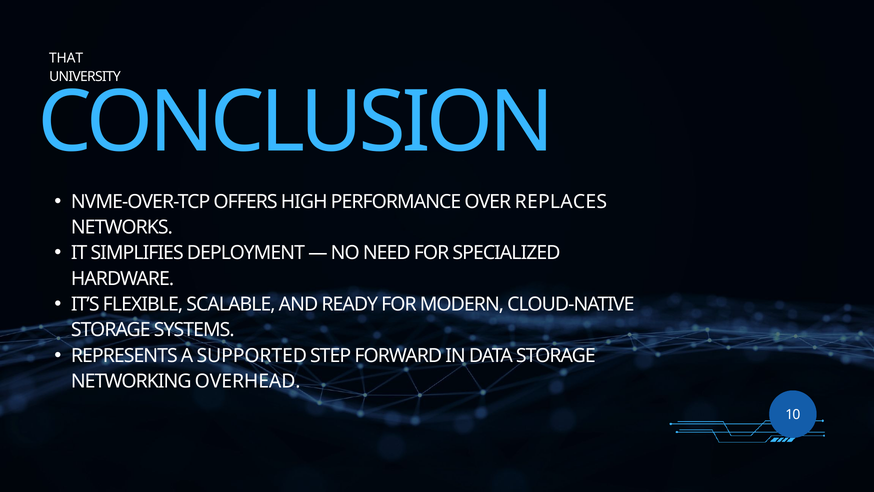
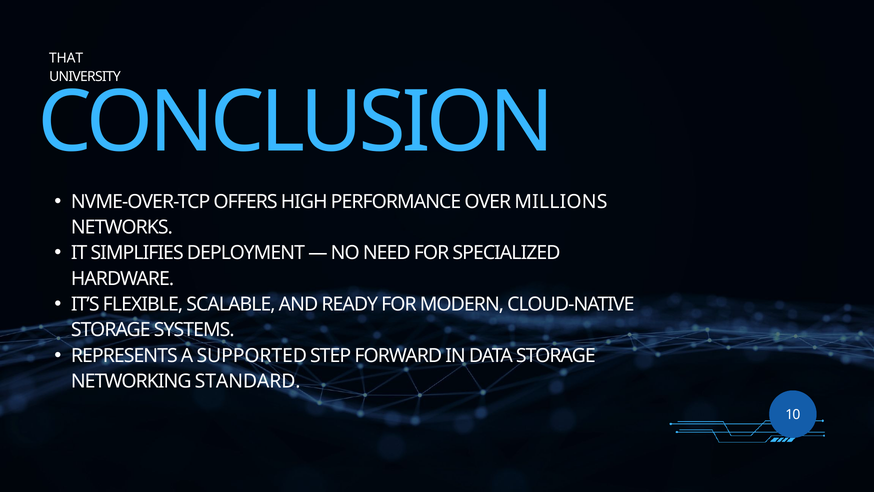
REPLACES: REPLACES -> MILLIONS
OVERHEAD: OVERHEAD -> STANDARD
